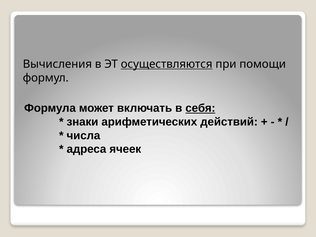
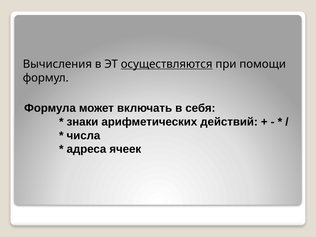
себя underline: present -> none
